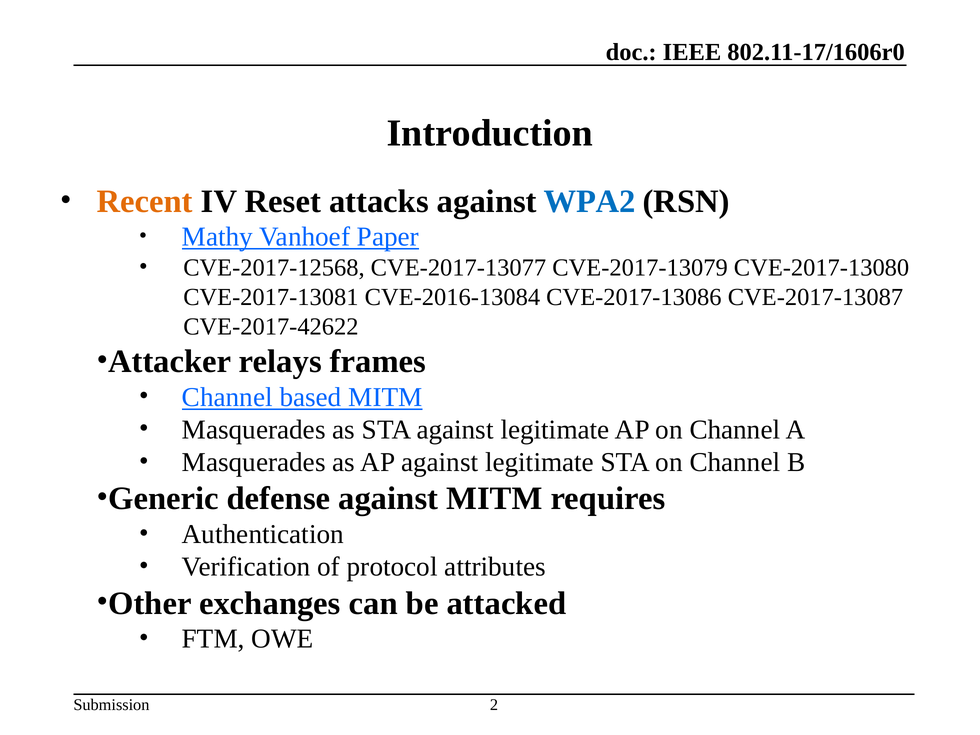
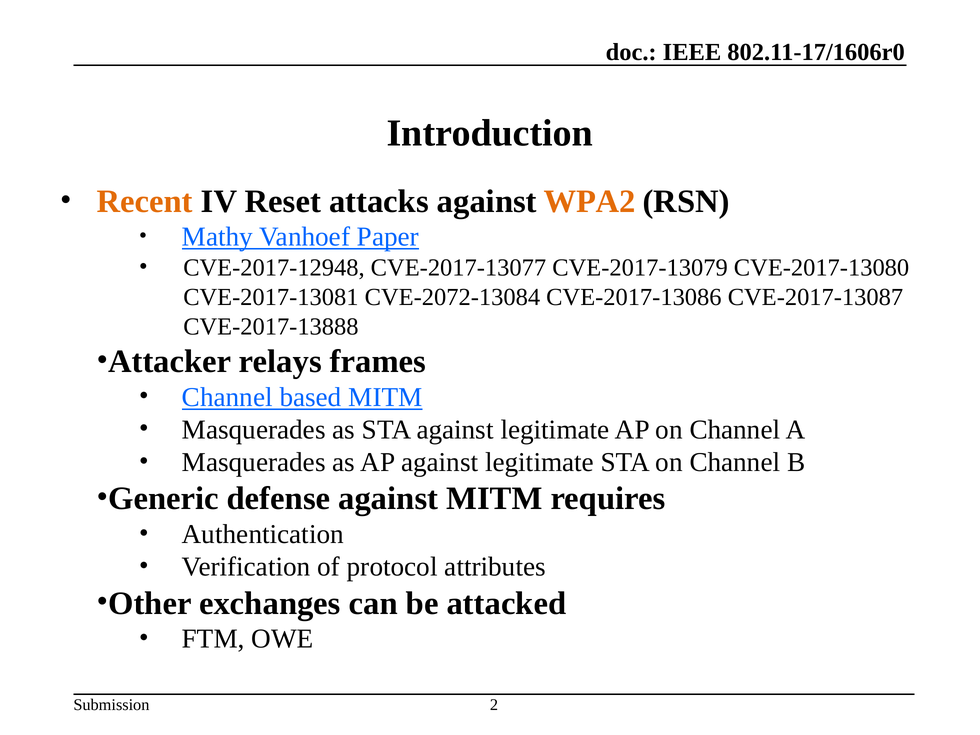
WPA2 colour: blue -> orange
CVE-2017-12568: CVE-2017-12568 -> CVE-2017-12948
CVE-2016-13084: CVE-2016-13084 -> CVE-2072-13084
CVE-2017-42622: CVE-2017-42622 -> CVE-2017-13888
